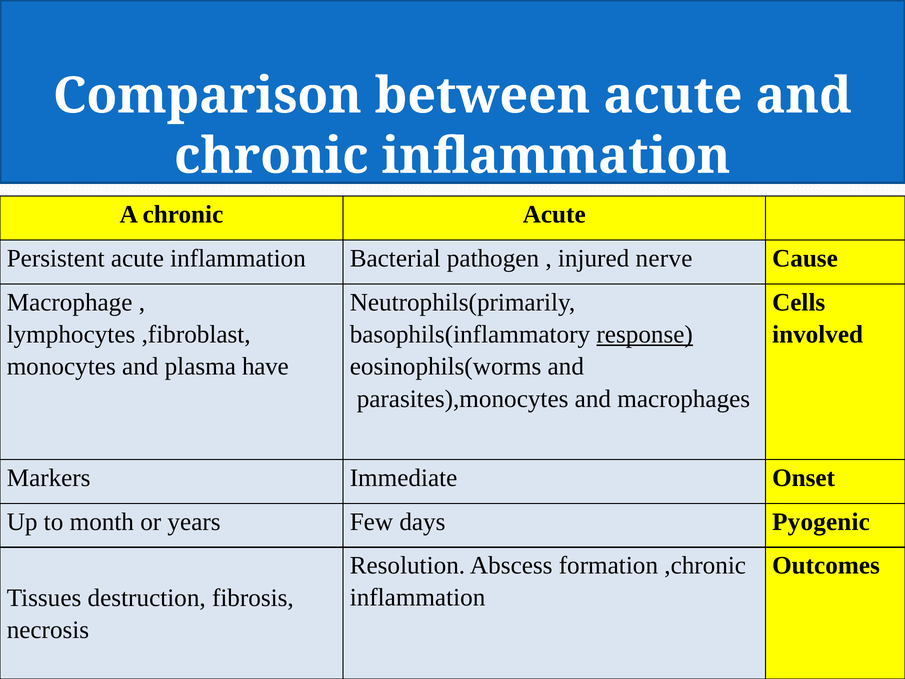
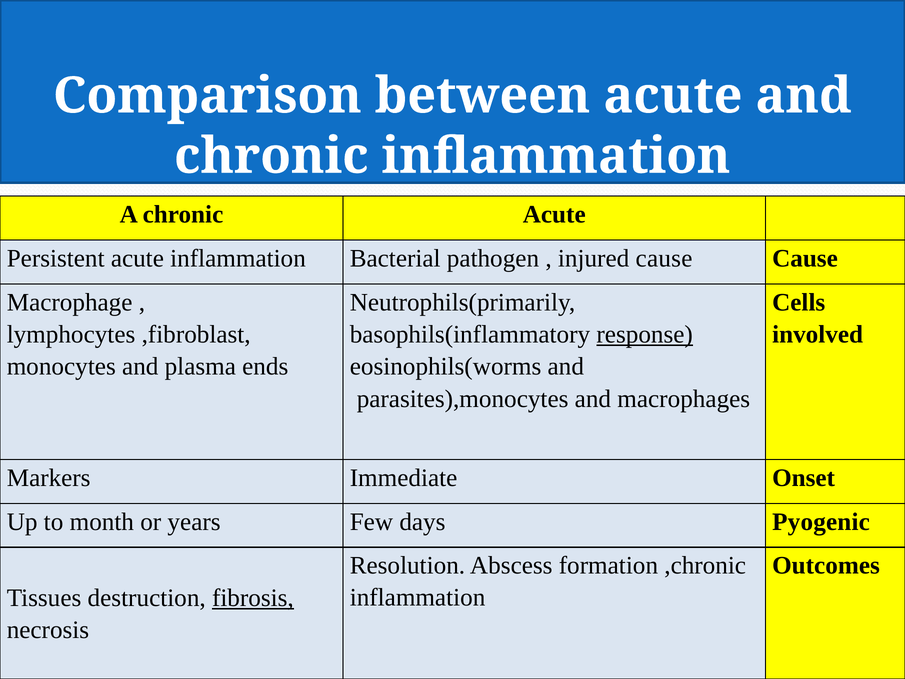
injured nerve: nerve -> cause
have: have -> ends
fibrosis underline: none -> present
